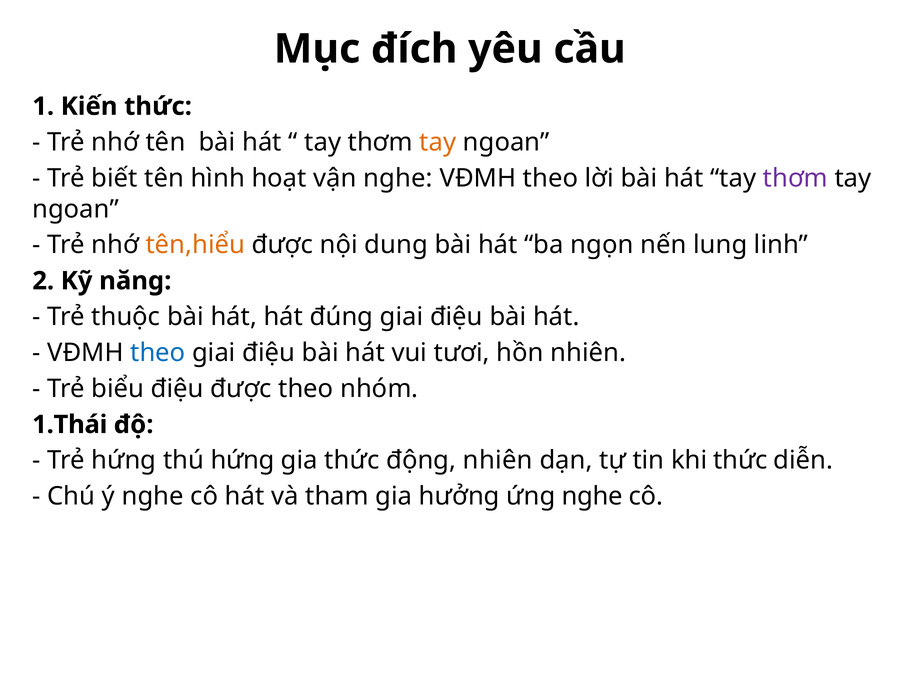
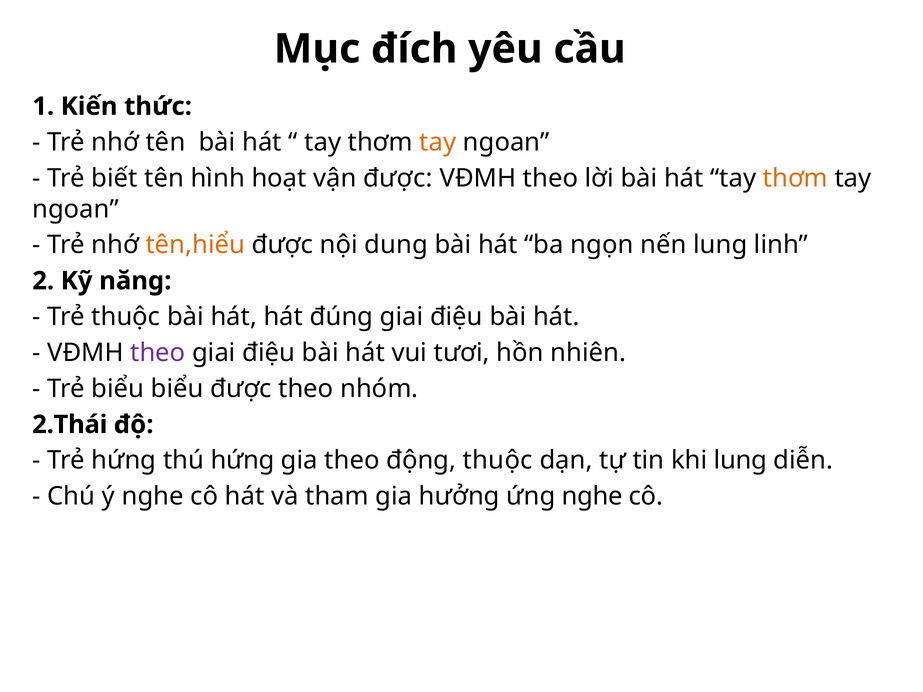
vận nghe: nghe -> được
thơm at (795, 178) colour: purple -> orange
theo at (158, 353) colour: blue -> purple
biểu điệu: điệu -> biểu
1.Thái: 1.Thái -> 2.Thái
gia thức: thức -> theo
động nhiên: nhiên -> thuộc
khi thức: thức -> lung
